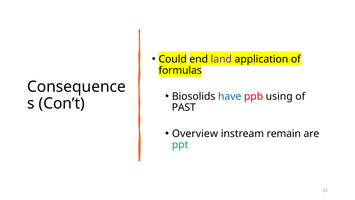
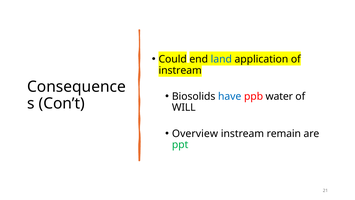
land colour: purple -> blue
formulas at (180, 70): formulas -> instream
using: using -> water
PAST: PAST -> WILL
